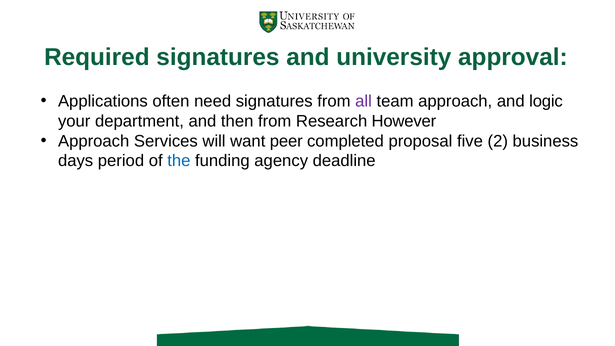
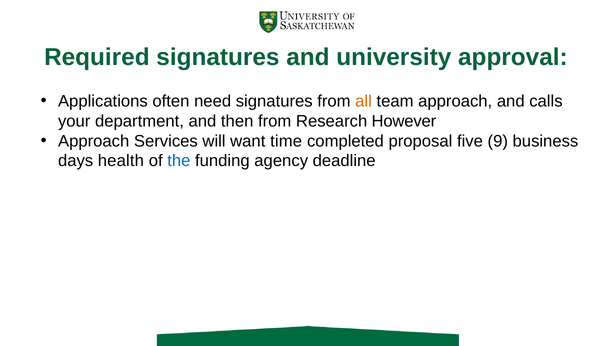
all colour: purple -> orange
logic: logic -> calls
peer: peer -> time
2: 2 -> 9
period: period -> health
